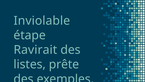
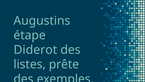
Inviolable: Inviolable -> Augustins
Ravirait: Ravirait -> Diderot
